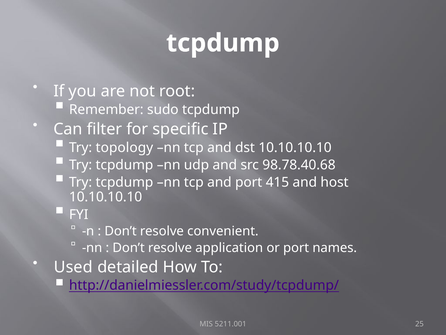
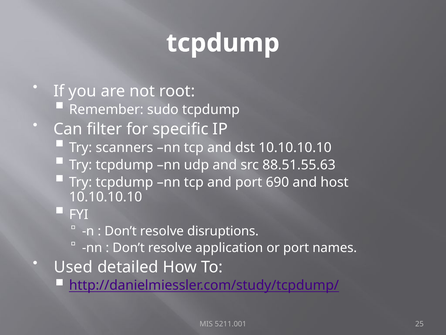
topology: topology -> scanners
98.78.40.68: 98.78.40.68 -> 88.51.55.63
415: 415 -> 690
convenient: convenient -> disruptions
